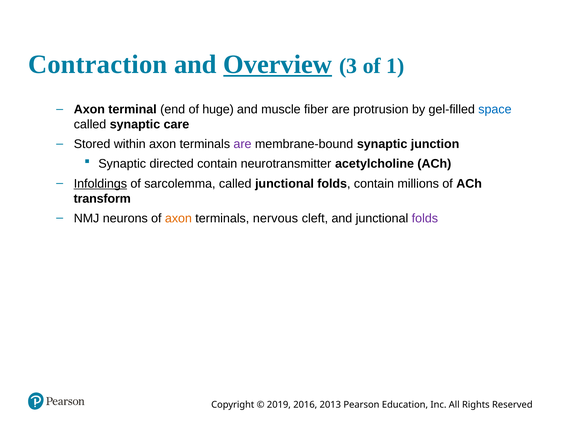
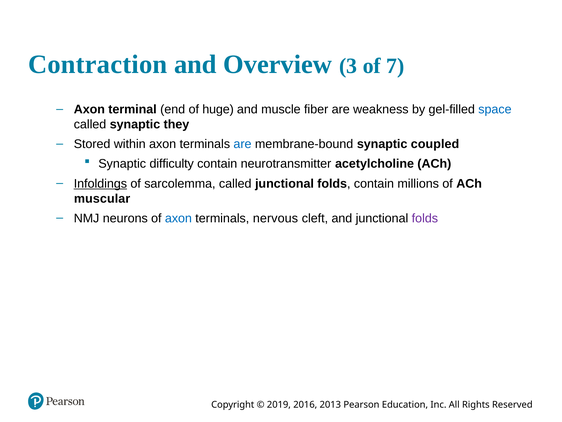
Overview underline: present -> none
1: 1 -> 7
protrusion: protrusion -> weakness
care: care -> they
are at (242, 144) colour: purple -> blue
junction: junction -> coupled
directed: directed -> difficulty
transform: transform -> muscular
axon at (178, 218) colour: orange -> blue
